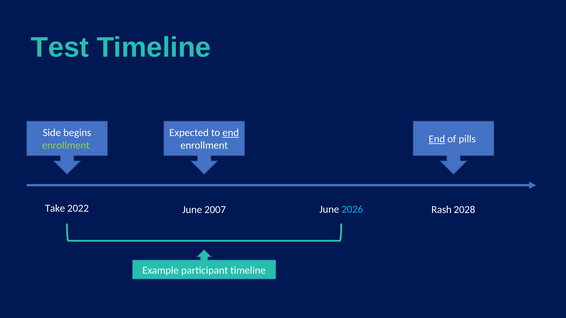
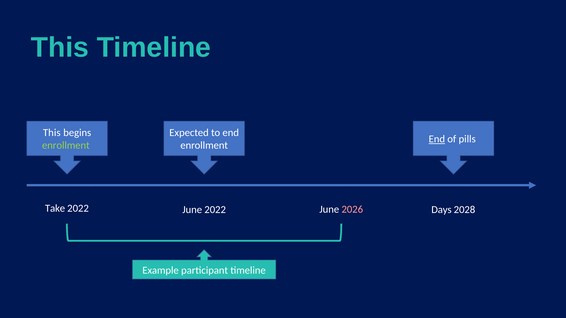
Test at (60, 48): Test -> This
Side at (52, 133): Side -> This
end at (231, 133) underline: present -> none
2026 colour: light blue -> pink
June 2007: 2007 -> 2022
Rash: Rash -> Days
